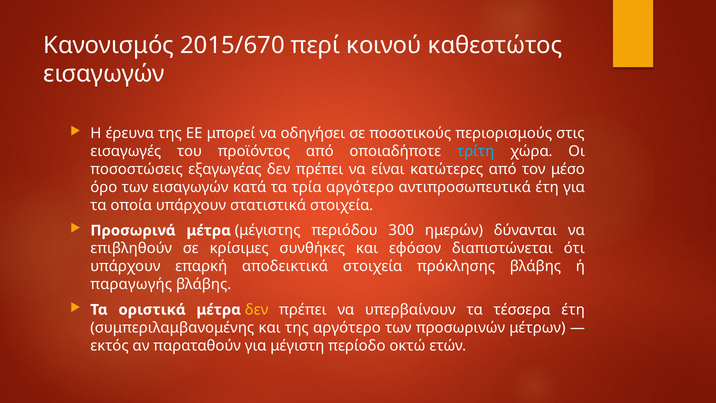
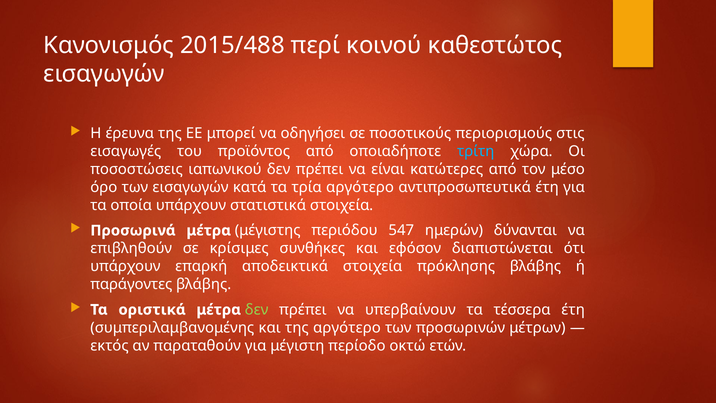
2015/670: 2015/670 -> 2015/488
εξαγωγέας: εξαγωγέας -> ιαπωνικού
300: 300 -> 547
παραγωγής: παραγωγής -> παράγοντες
δεν at (257, 310) colour: yellow -> light green
